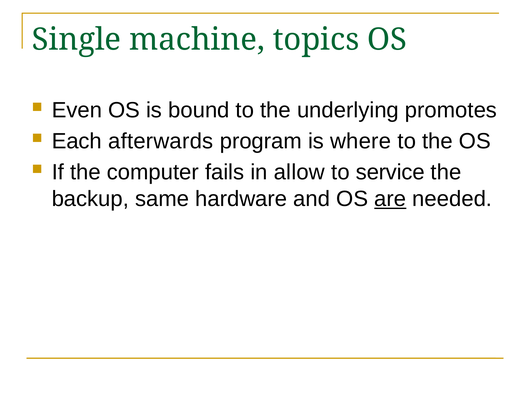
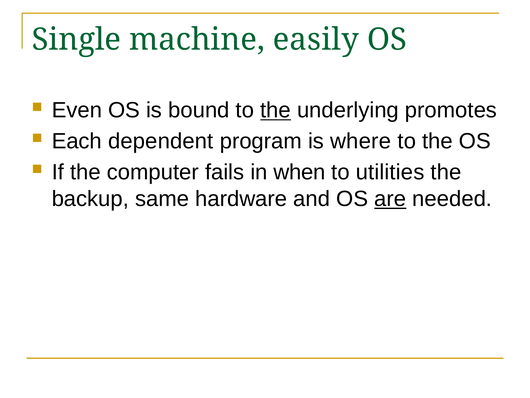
topics: topics -> easily
the at (276, 110) underline: none -> present
afterwards: afterwards -> dependent
allow: allow -> when
service: service -> utilities
